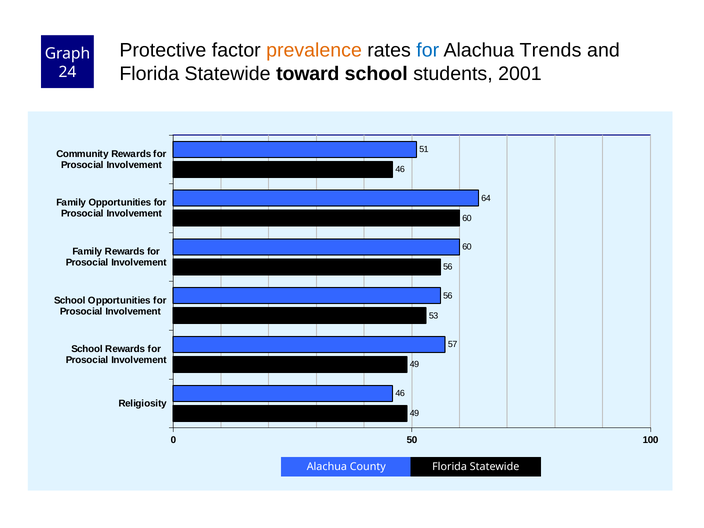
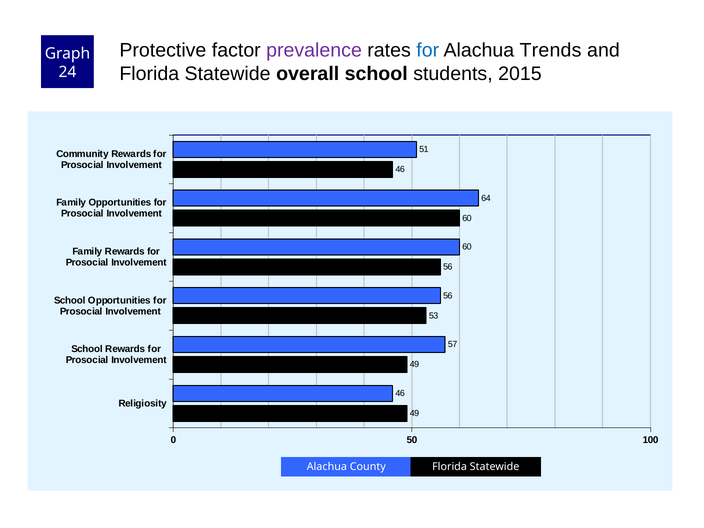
prevalence colour: orange -> purple
toward: toward -> overall
2001: 2001 -> 2015
